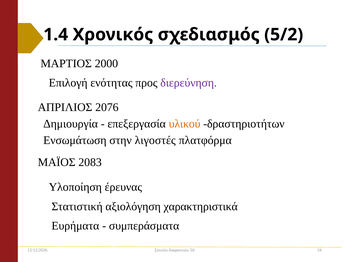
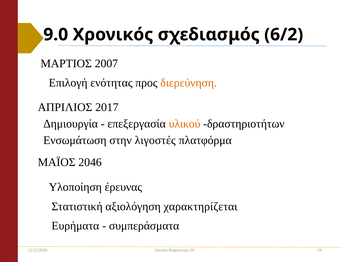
1.4: 1.4 -> 9.0
5/2: 5/2 -> 6/2
2000: 2000 -> 2007
διερεύνηση colour: purple -> orange
2076: 2076 -> 2017
2083: 2083 -> 2046
χαρακτηριστικά: χαρακτηριστικά -> χαρακτηρίζεται
